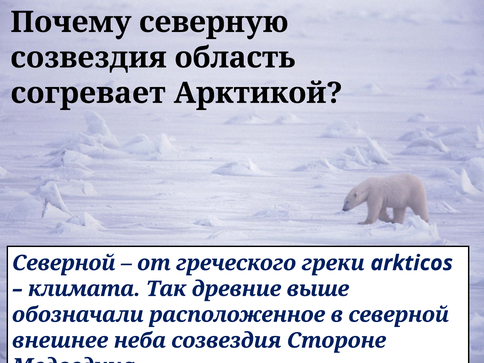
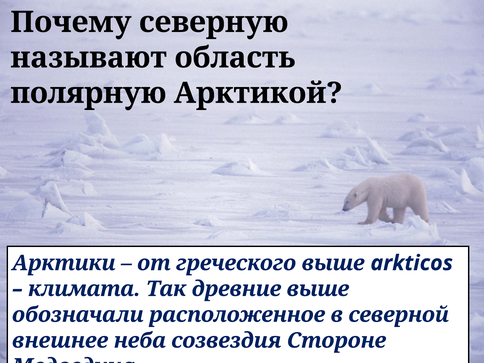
созвездия at (89, 58): созвездия -> называют
согревает: согревает -> полярную
Северной at (64, 263): Северной -> Арктики
греческого греки: греки -> выше
